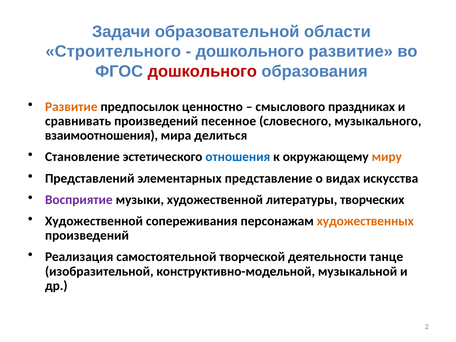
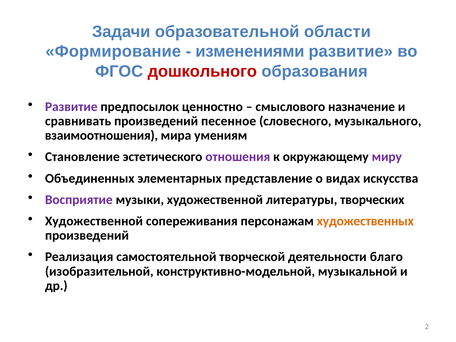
Строительного: Строительного -> Формирование
дошкольного at (250, 52): дошкольного -> изменениями
Развитие at (71, 107) colour: orange -> purple
праздниках: праздниках -> назначение
делиться: делиться -> умениям
отношения colour: blue -> purple
миру colour: orange -> purple
Представлений: Представлений -> Объединенных
танце: танце -> благо
